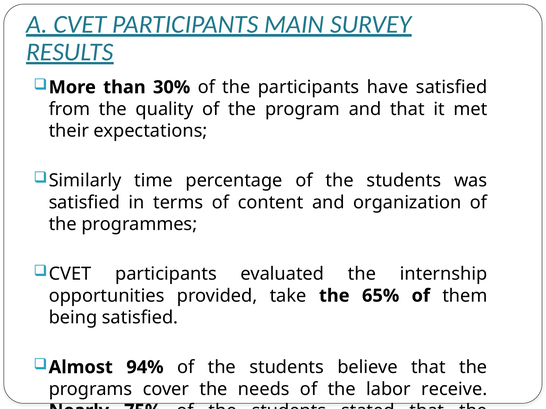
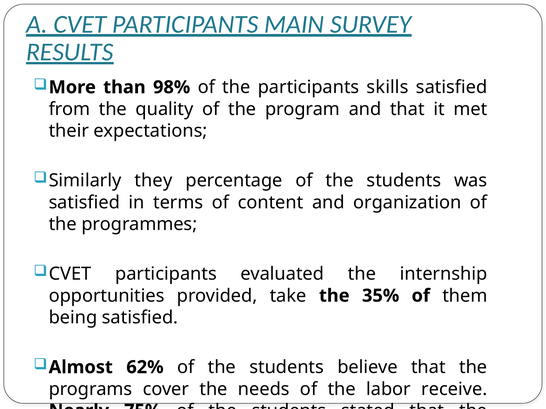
30%: 30% -> 98%
participants have: have -> skills
time: time -> they
65%: 65% -> 35%
94%: 94% -> 62%
